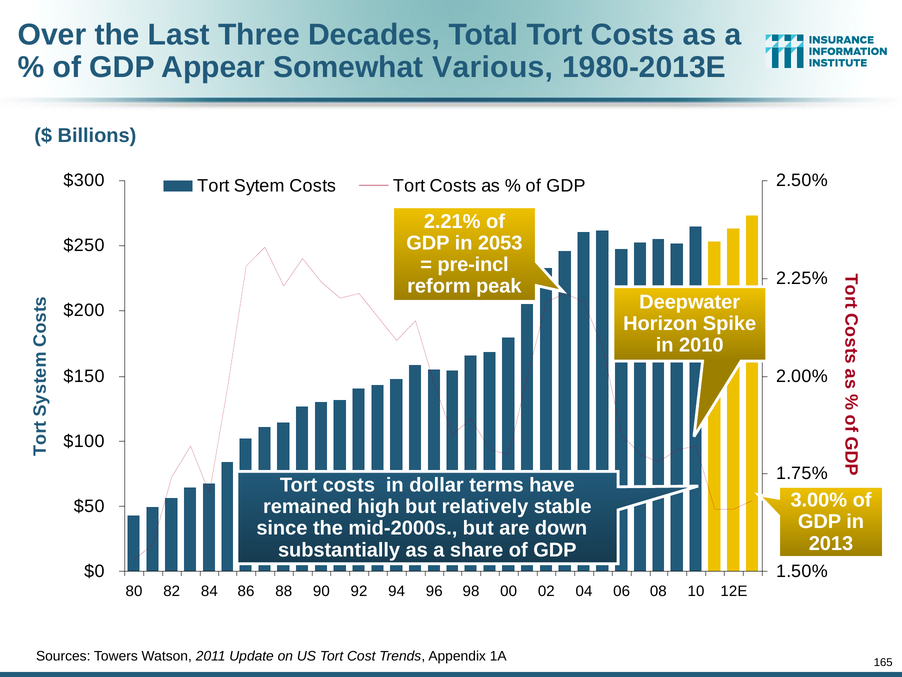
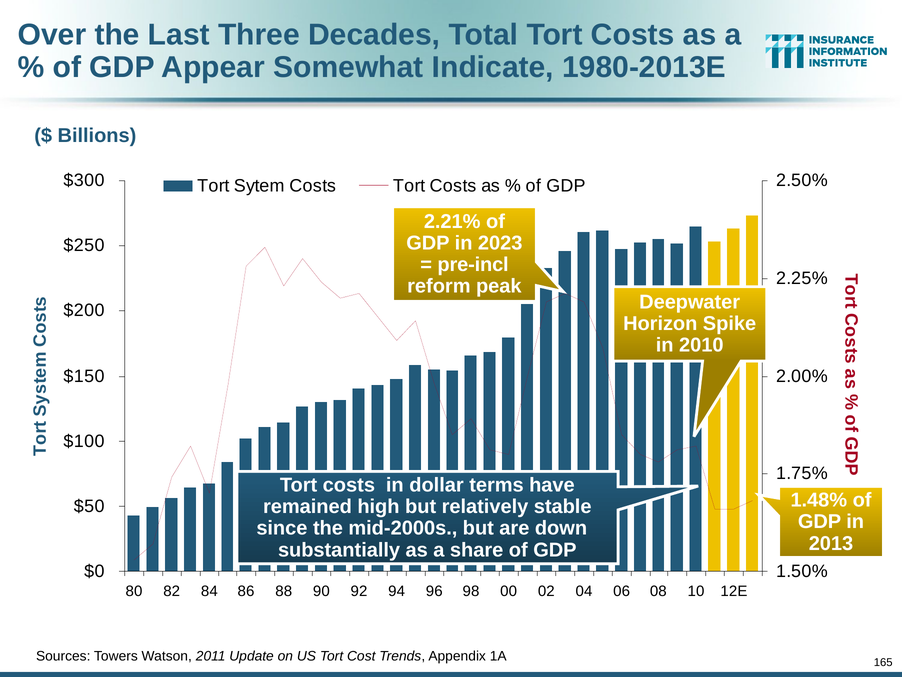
Various: Various -> Indicate
2053: 2053 -> 2023
3.00%: 3.00% -> 1.48%
